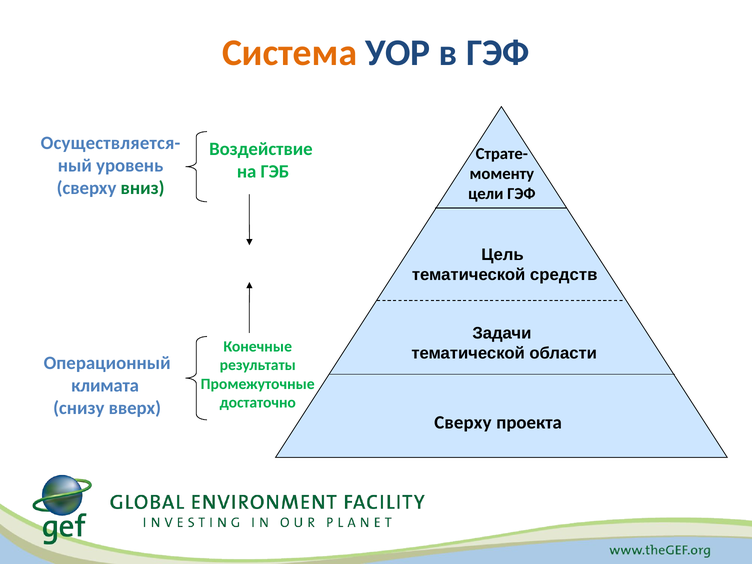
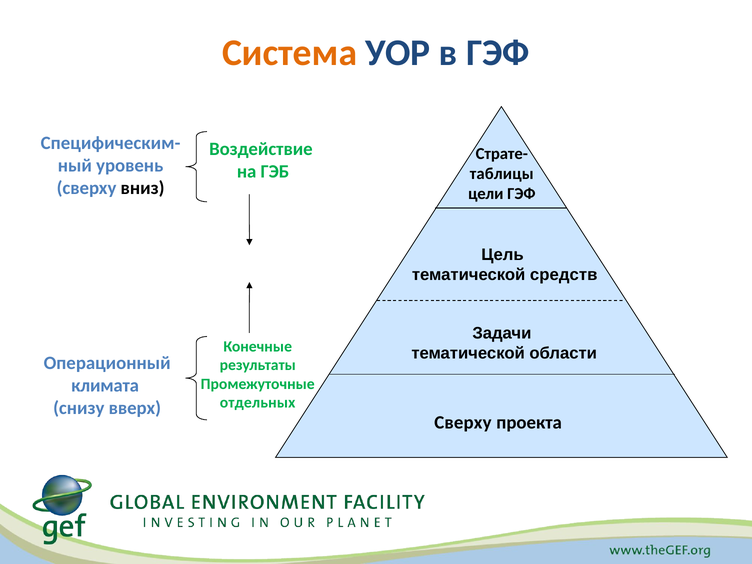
Осуществляется-: Осуществляется- -> Специфическим-
моменту: моменту -> таблицы
вниз colour: green -> black
достаточно: достаточно -> отдельных
